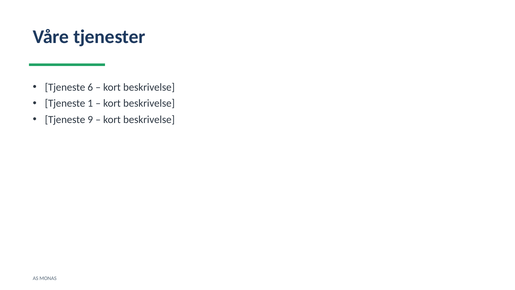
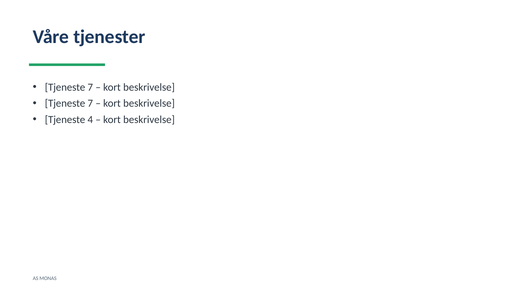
6 at (90, 87): 6 -> 7
1 at (90, 103): 1 -> 7
9: 9 -> 4
